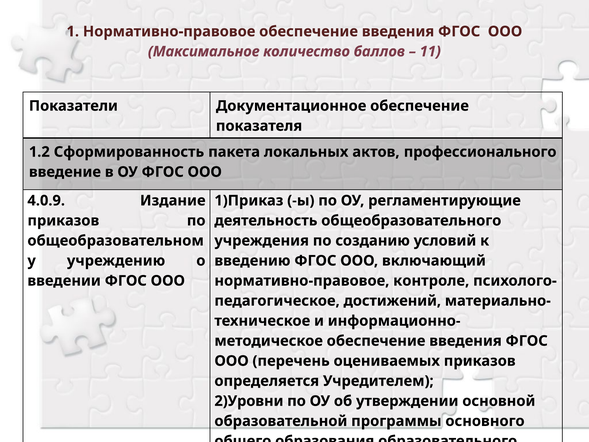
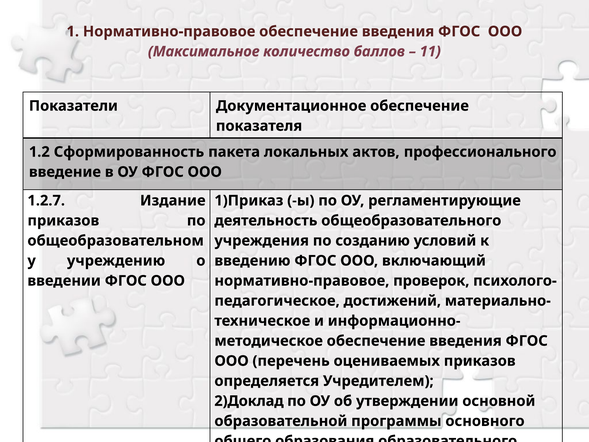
4.0.9: 4.0.9 -> 1.2.7
контроле: контроле -> проверок
2)Уровни: 2)Уровни -> 2)Доклад
